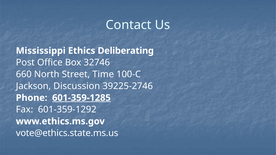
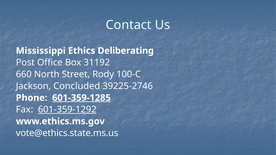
32746: 32746 -> 31192
Time: Time -> Rody
Discussion: Discussion -> Concluded
601-359-1292 underline: none -> present
